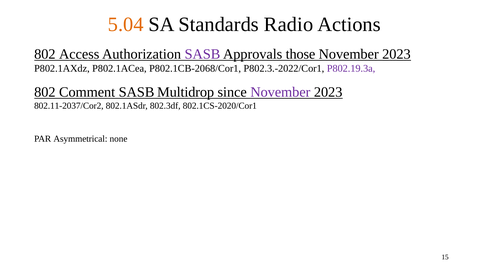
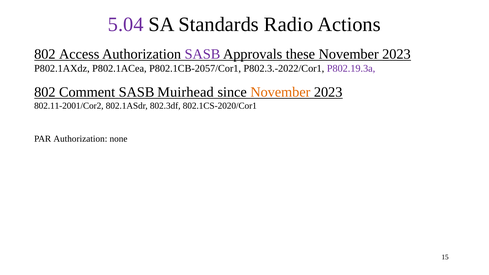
5.04 colour: orange -> purple
those: those -> these
P802.1CB-2068/Cor1: P802.1CB-2068/Cor1 -> P802.1CB-2057/Cor1
Multidrop: Multidrop -> Muirhead
November at (280, 92) colour: purple -> orange
802.11-2037/Cor2: 802.11-2037/Cor2 -> 802.11-2001/Cor2
PAR Asymmetrical: Asymmetrical -> Authorization
